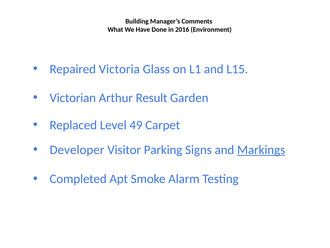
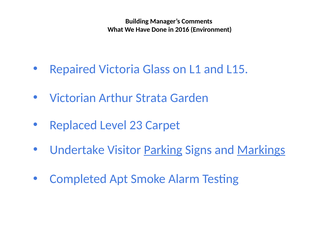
Result: Result -> Strata
49: 49 -> 23
Developer: Developer -> Undertake
Parking underline: none -> present
